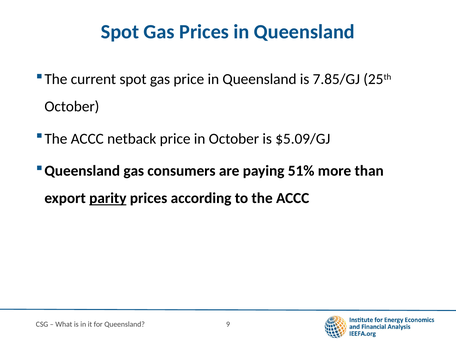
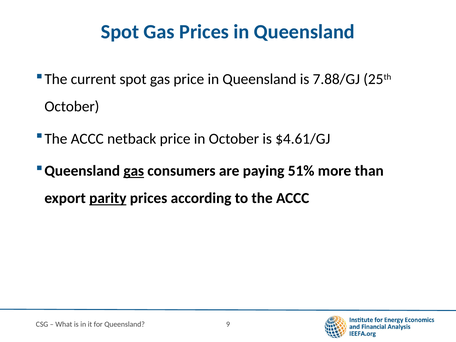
7.85/GJ: 7.85/GJ -> 7.88/GJ
$5.09/GJ: $5.09/GJ -> $4.61/GJ
gas at (134, 171) underline: none -> present
